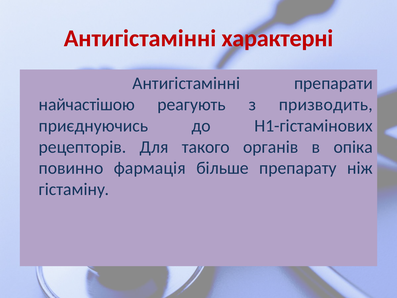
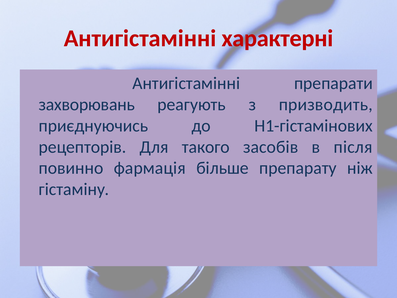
найчастішою: найчастішою -> захворювань
органів: органів -> засобів
опіка: опіка -> після
